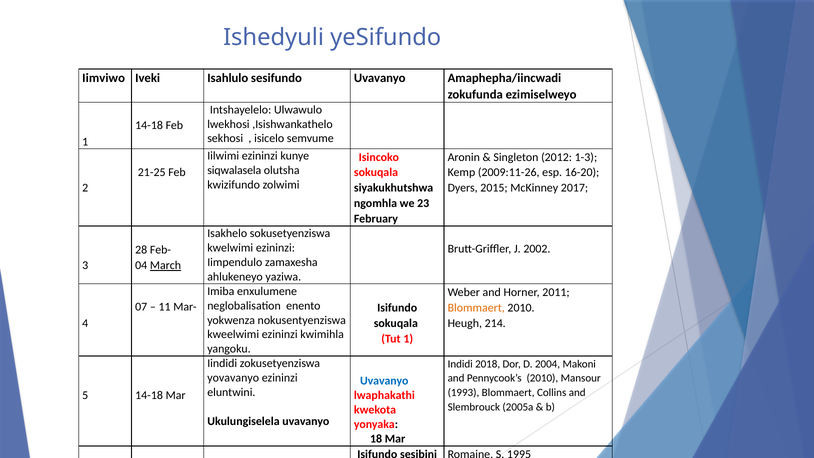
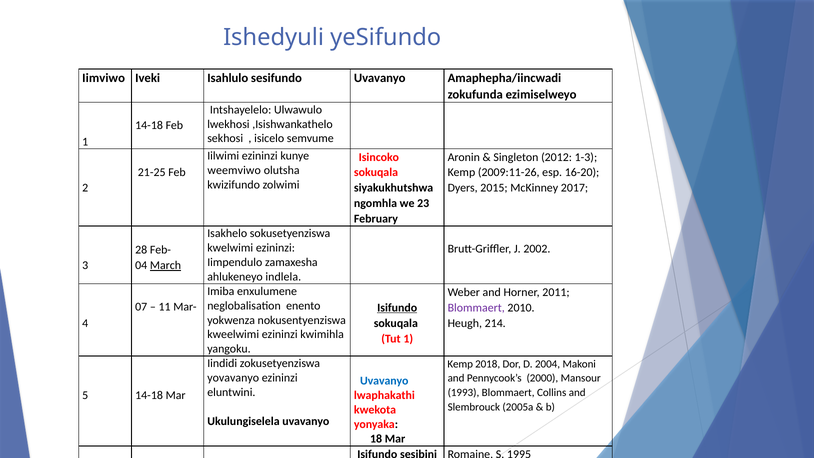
siqwalasela: siqwalasela -> weemviwo
yaziwa: yaziwa -> indlela
Isifundo at (397, 308) underline: none -> present
Blommaert at (476, 308) colour: orange -> purple
Indidi at (460, 364): Indidi -> Kemp
Pennycook’s 2010: 2010 -> 2000
